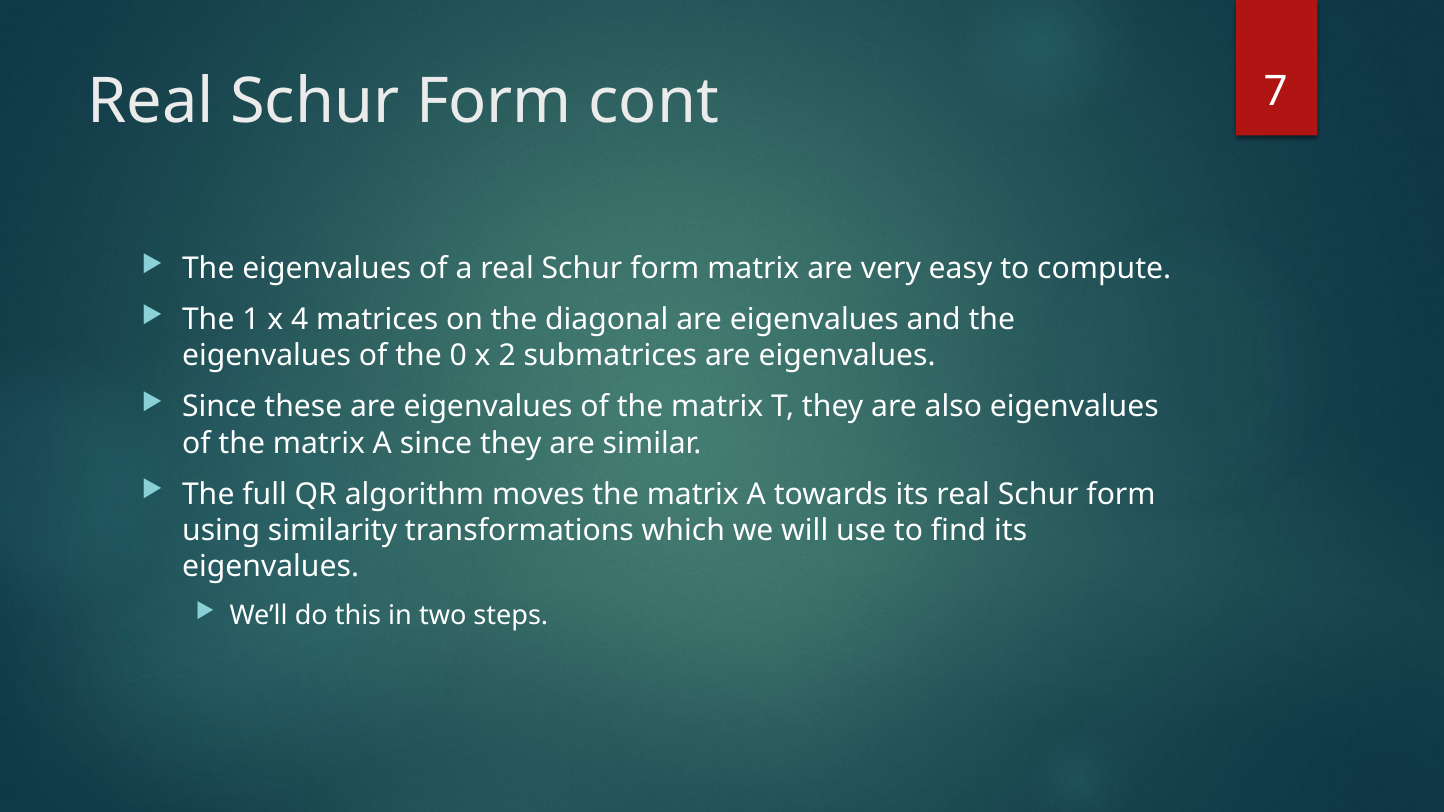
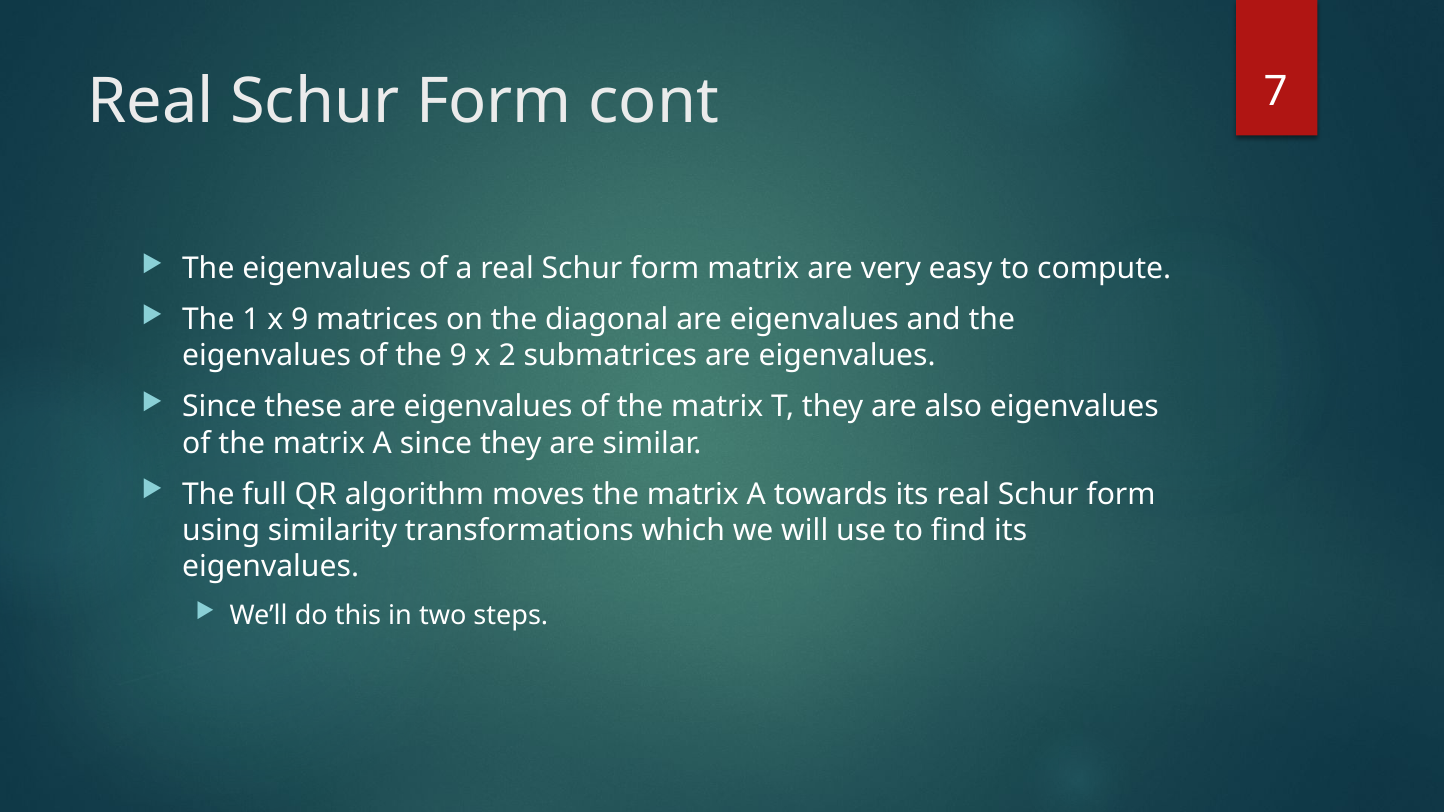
x 4: 4 -> 9
the 0: 0 -> 9
